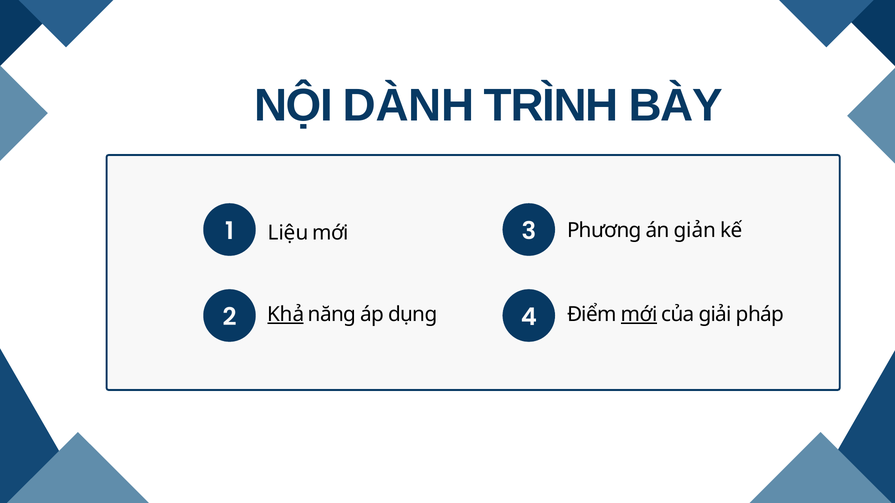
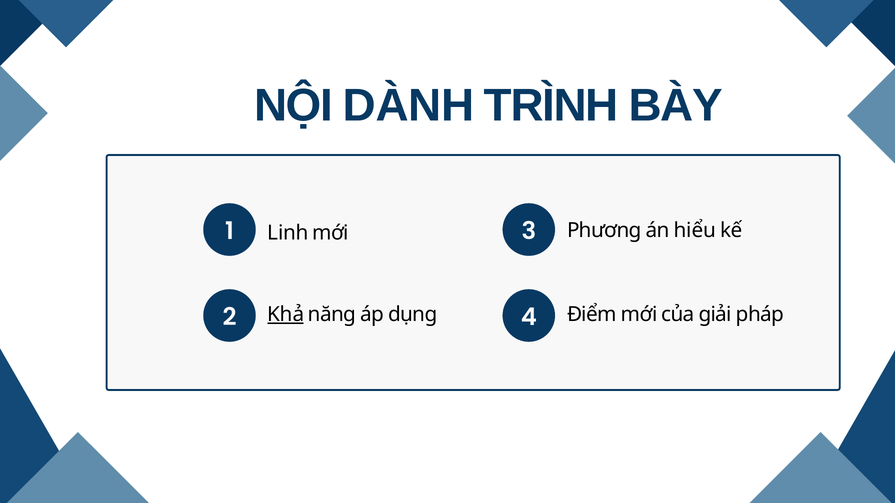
Liệu: Liệu -> Linh
giản: giản -> hiểu
mới at (639, 315) underline: present -> none
